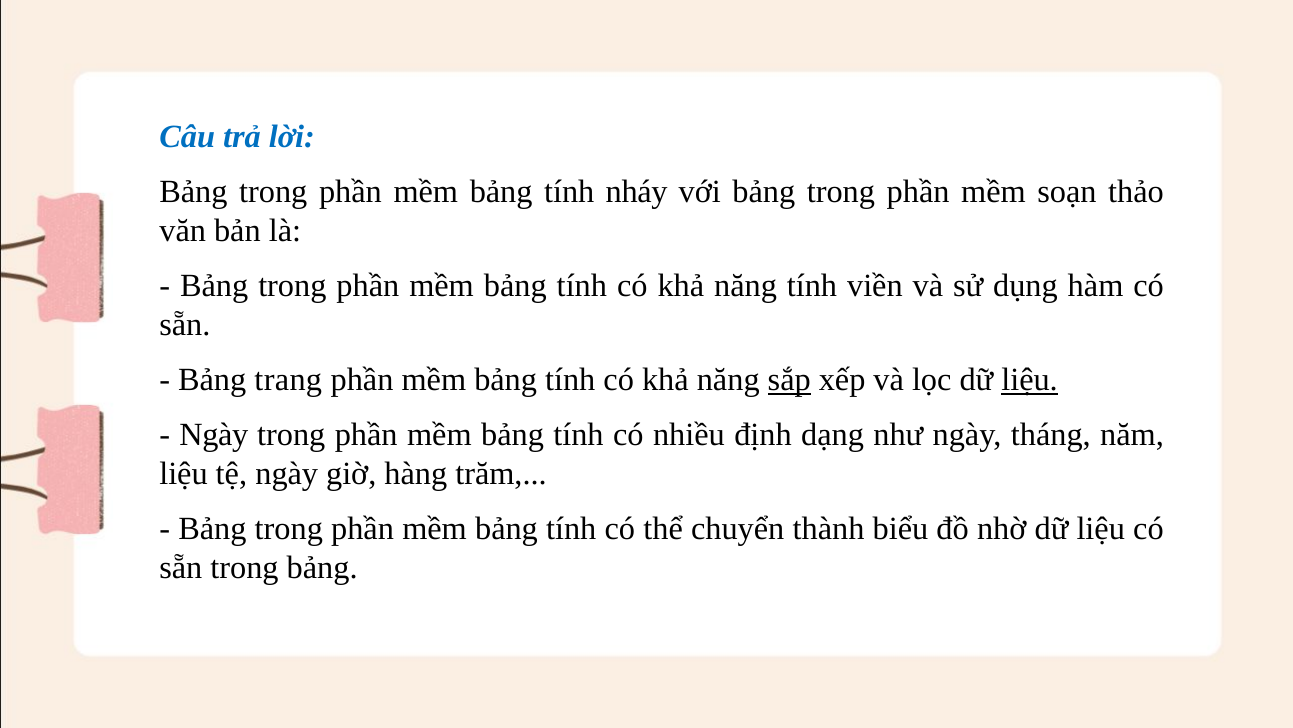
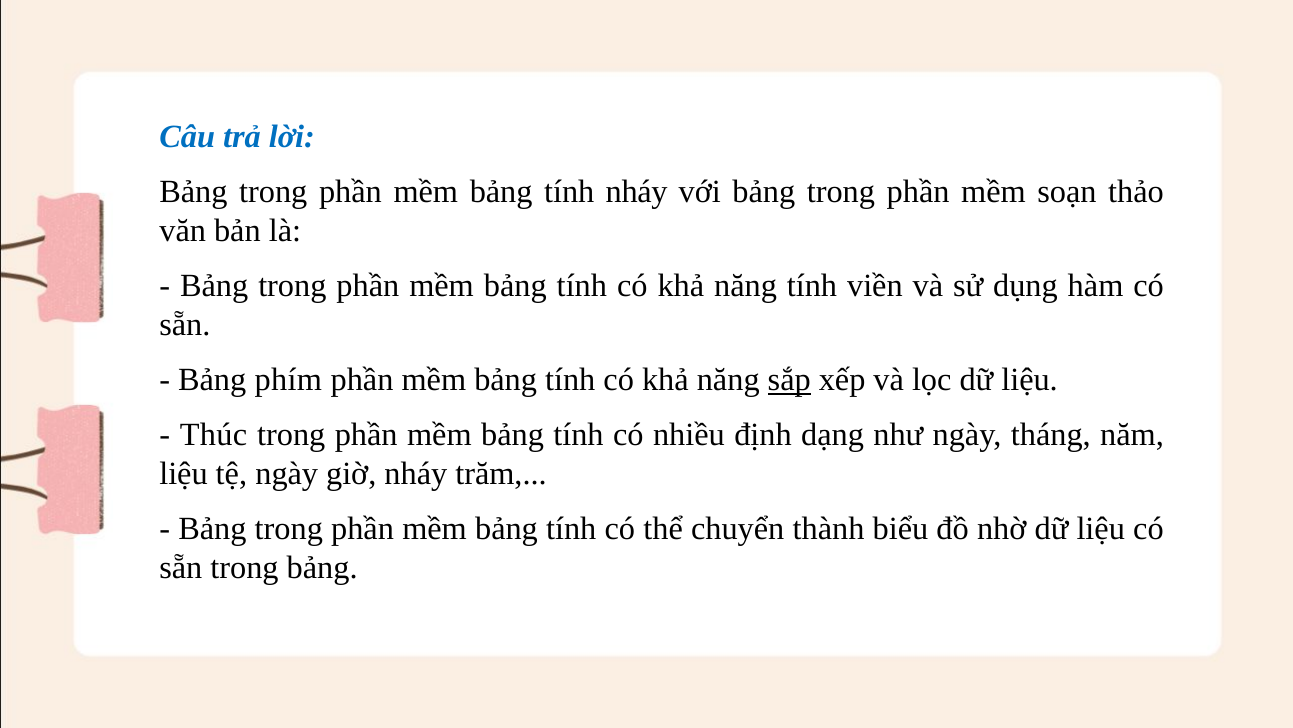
trang: trang -> phím
liệu at (1030, 379) underline: present -> none
Ngày at (214, 434): Ngày -> Thúc
giờ hàng: hàng -> nháy
